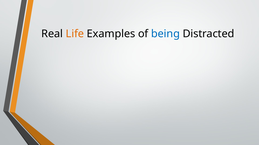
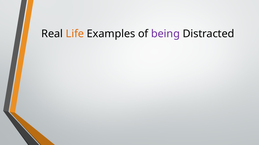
being colour: blue -> purple
